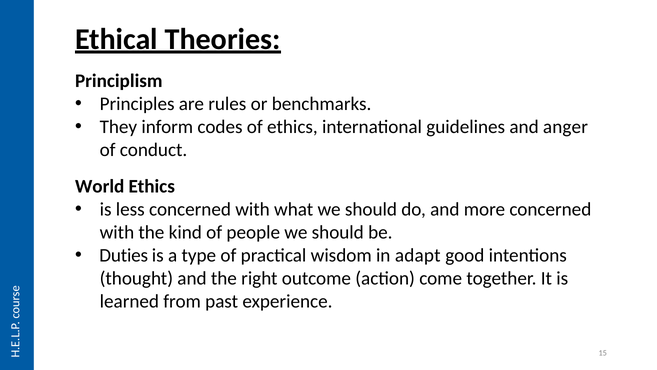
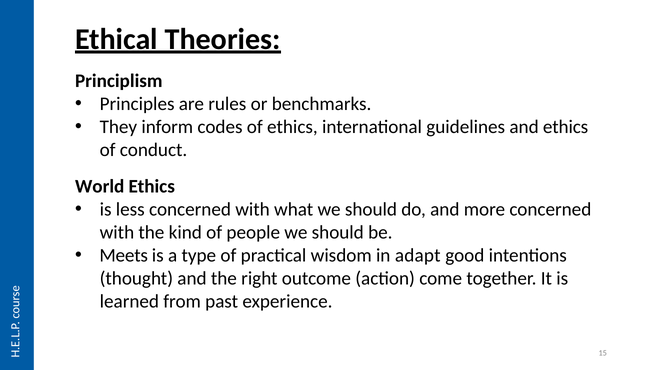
and anger: anger -> ethics
Duties: Duties -> Meets
